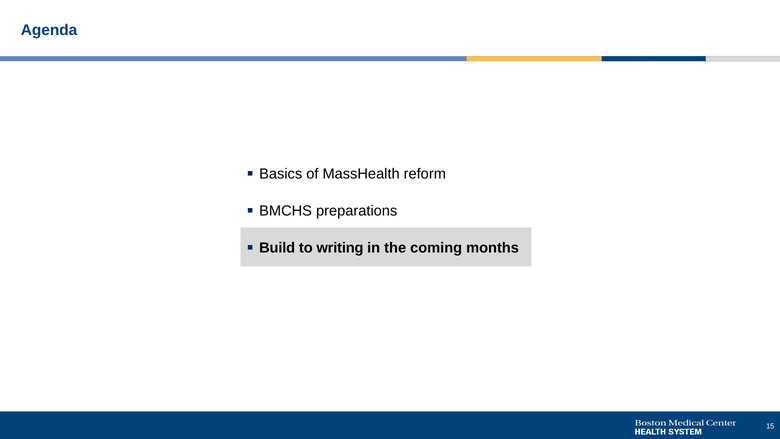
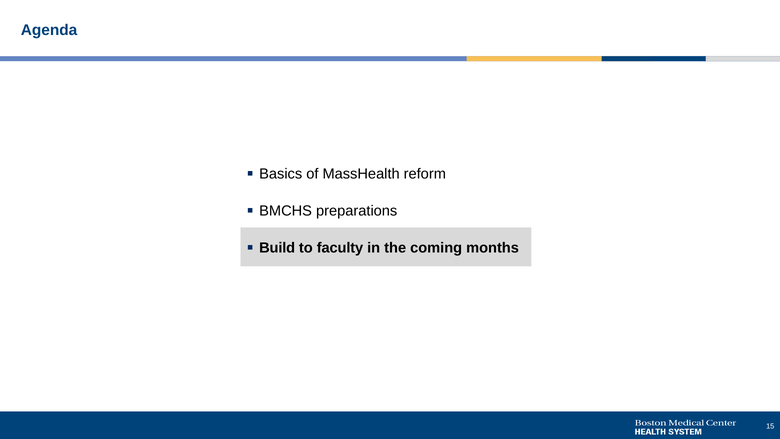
writing: writing -> faculty
